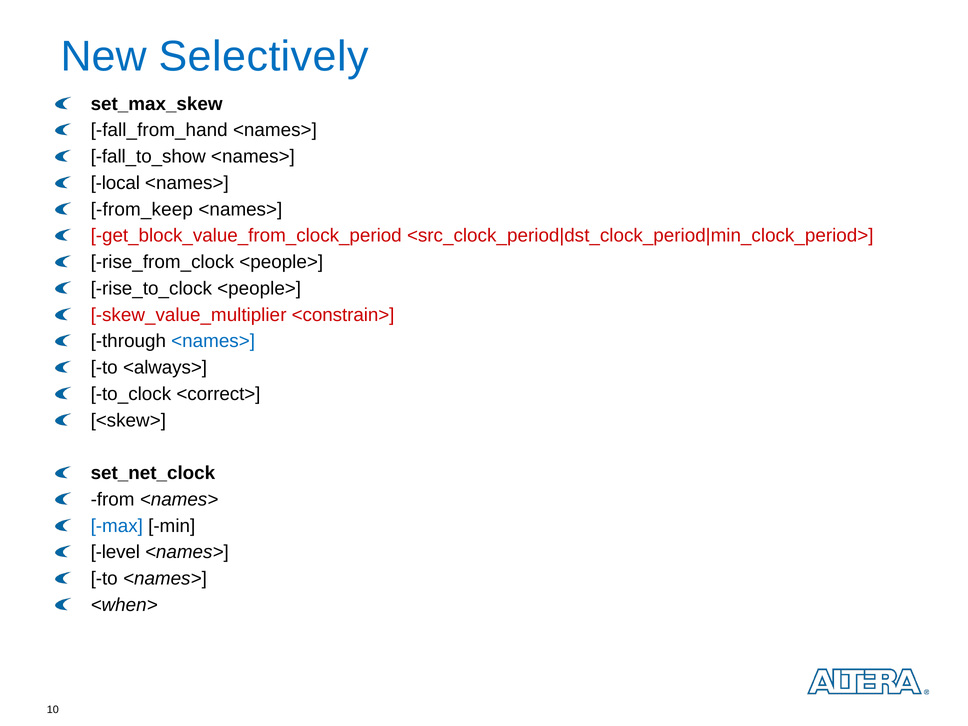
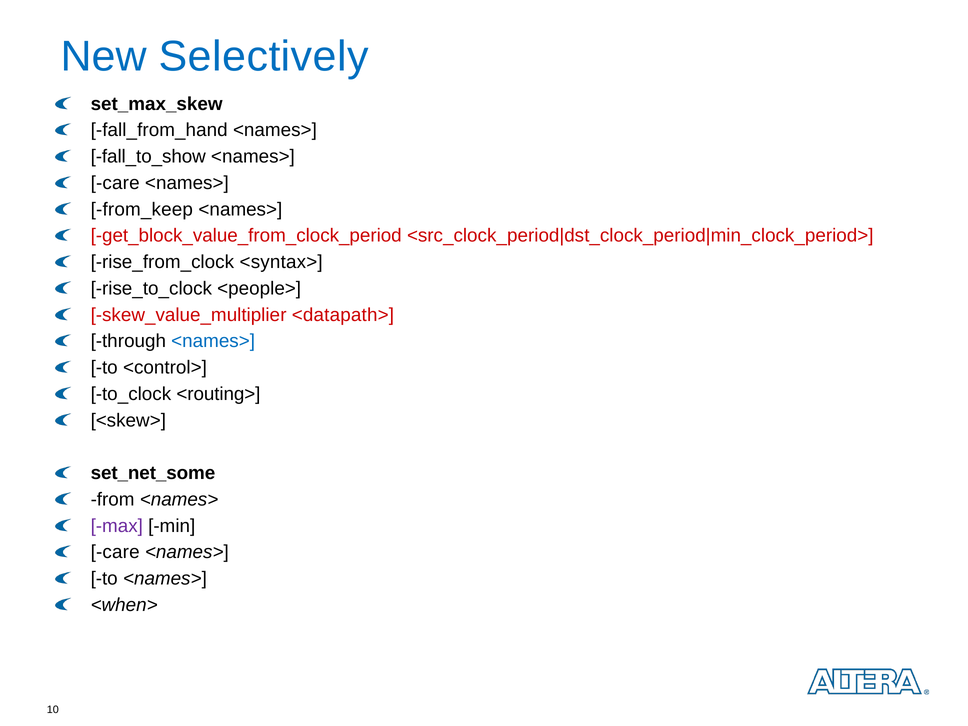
local at (115, 183): local -> care
rise_from_clock <people>: <people> -> <syntax>
<constrain>: <constrain> -> <datapath>
<always>: <always> -> <control>
<correct>: <correct> -> <routing>
set_net_clock: set_net_clock -> set_net_some
max colour: blue -> purple
level at (115, 552): level -> care
